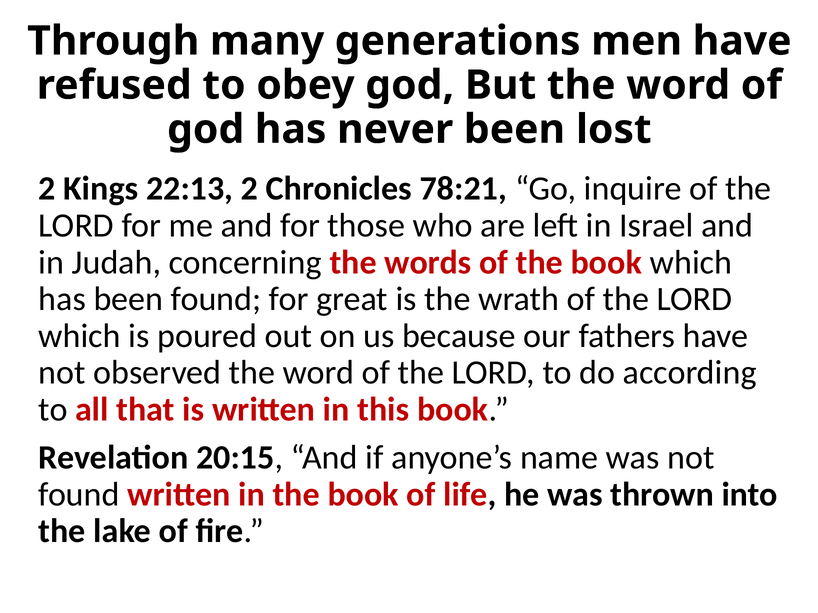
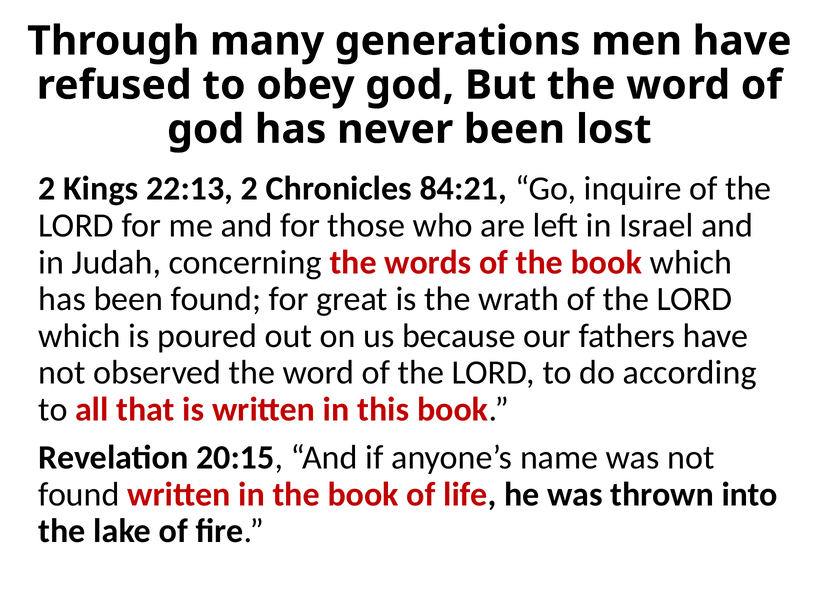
78:21: 78:21 -> 84:21
